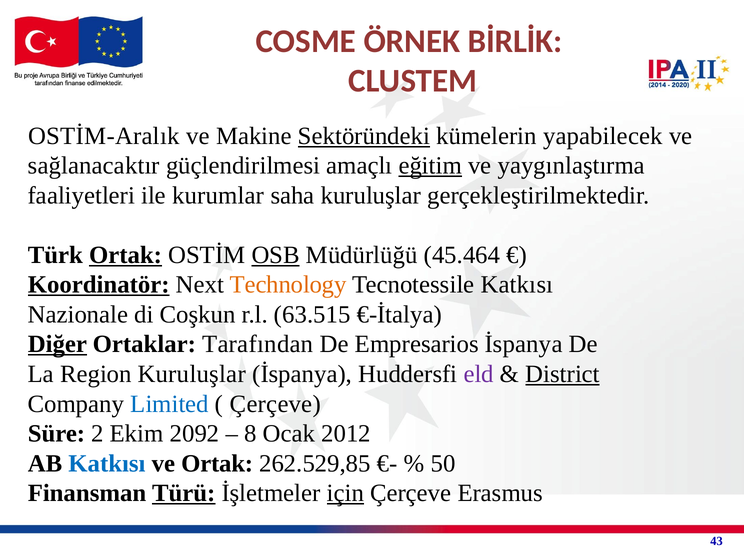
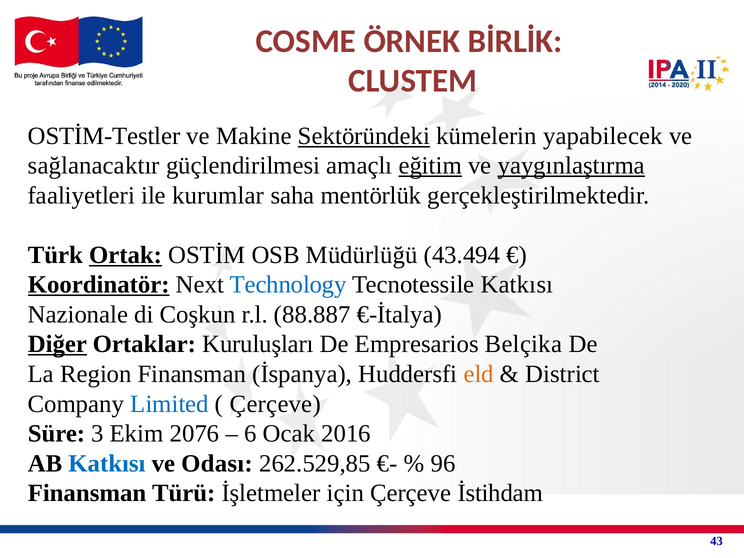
OSTİM-Aralık: OSTİM-Aralık -> OSTİM-Testler
yaygınlaştırma underline: none -> present
saha kuruluşlar: kuruluşlar -> mentörlük
OSB underline: present -> none
45.464: 45.464 -> 43.494
Technology colour: orange -> blue
63.515: 63.515 -> 88.887
Tarafından: Tarafından -> Kuruluşları
Empresarios İspanya: İspanya -> Belçika
Region Kuruluşlar: Kuruluşlar -> Finansman
eld colour: purple -> orange
District underline: present -> none
2: 2 -> 3
2092: 2092 -> 2076
8: 8 -> 6
2012: 2012 -> 2016
ve Ortak: Ortak -> Odası
50: 50 -> 96
Türü underline: present -> none
için underline: present -> none
Erasmus: Erasmus -> İstihdam
